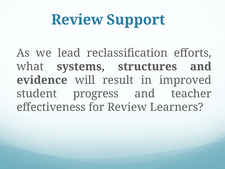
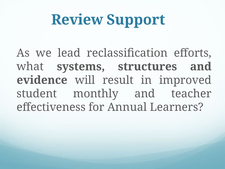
progress: progress -> monthly
for Review: Review -> Annual
